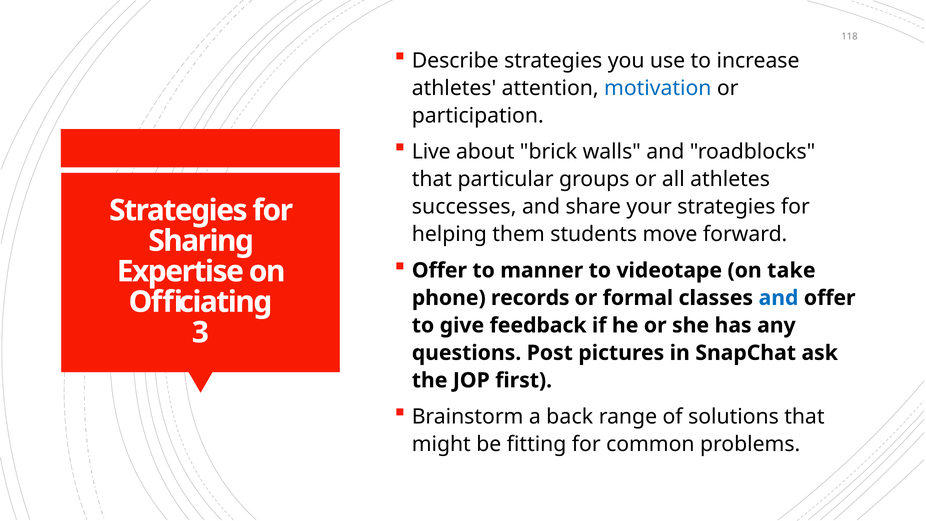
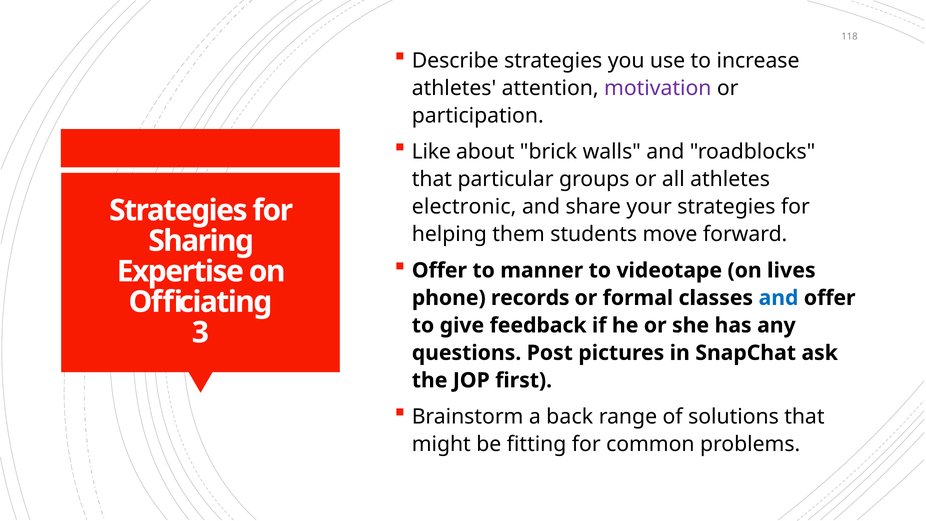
motivation colour: blue -> purple
Live: Live -> Like
successes: successes -> electronic
take: take -> lives
